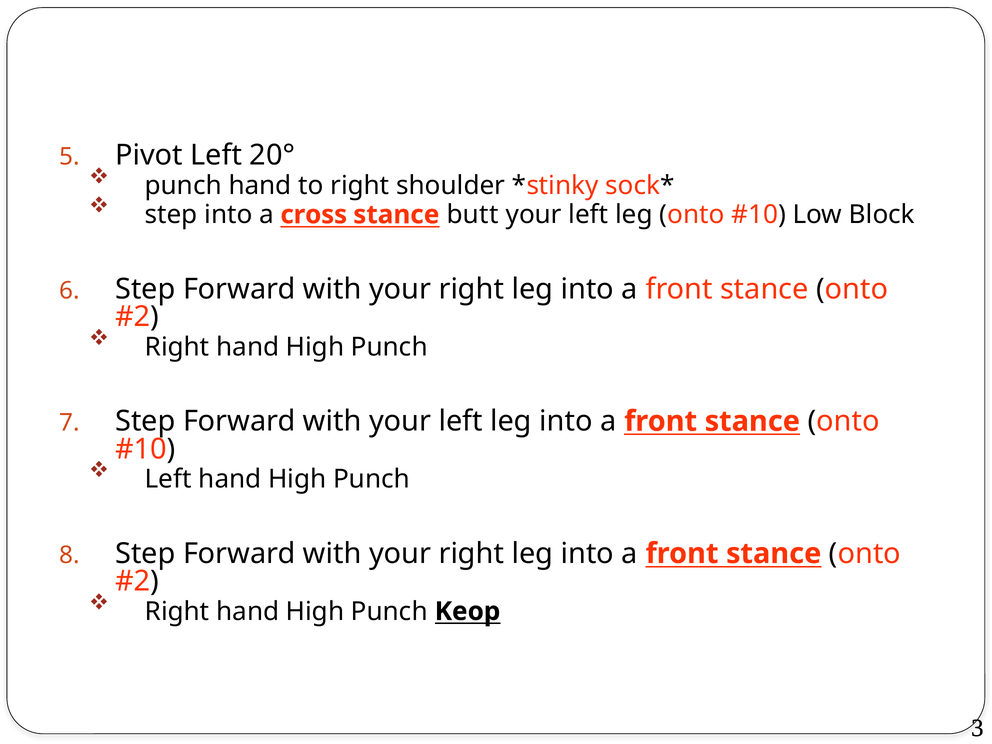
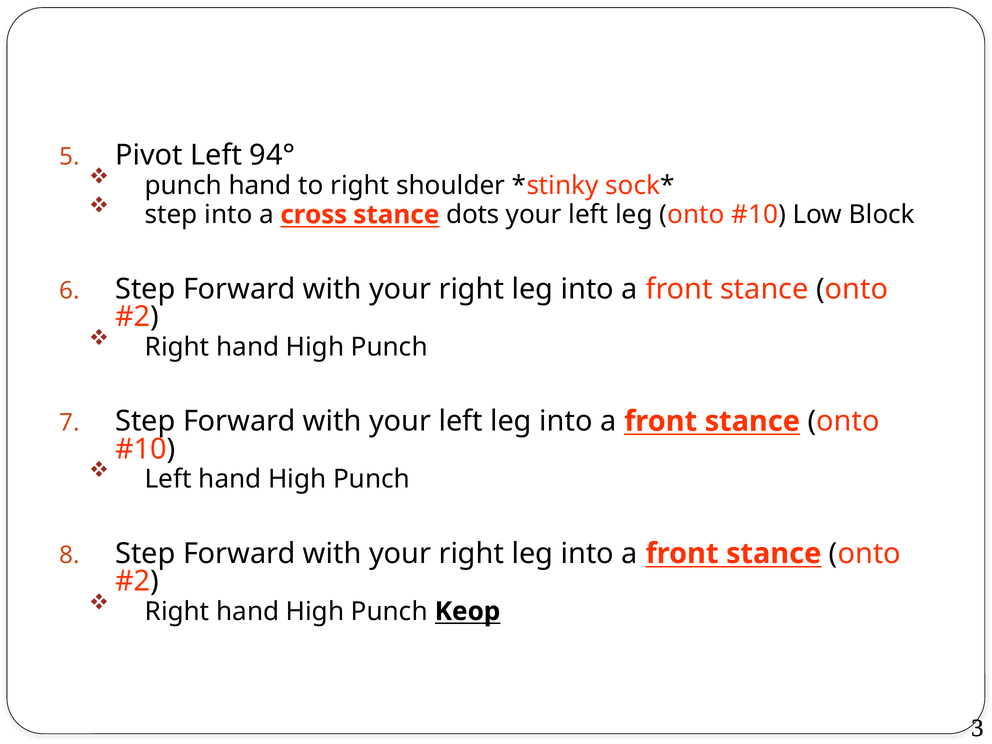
20°: 20° -> 94°
butt: butt -> dots
